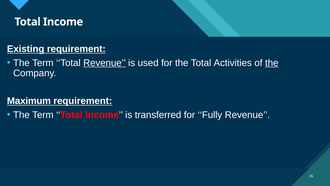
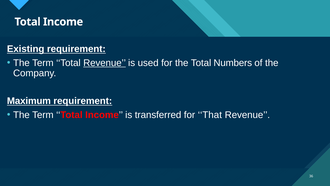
Activities: Activities -> Numbers
the at (272, 63) underline: present -> none
Fully: Fully -> That
